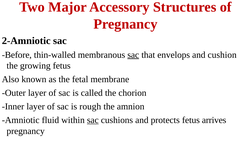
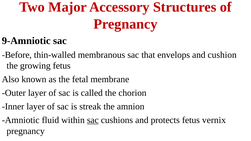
2-Amniotic: 2-Amniotic -> 9-Amniotic
sac at (133, 55) underline: present -> none
rough: rough -> streak
arrives: arrives -> vernix
